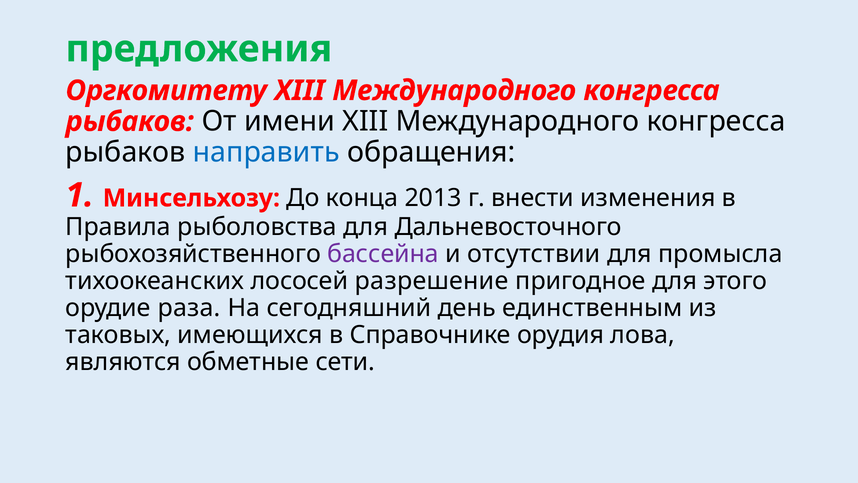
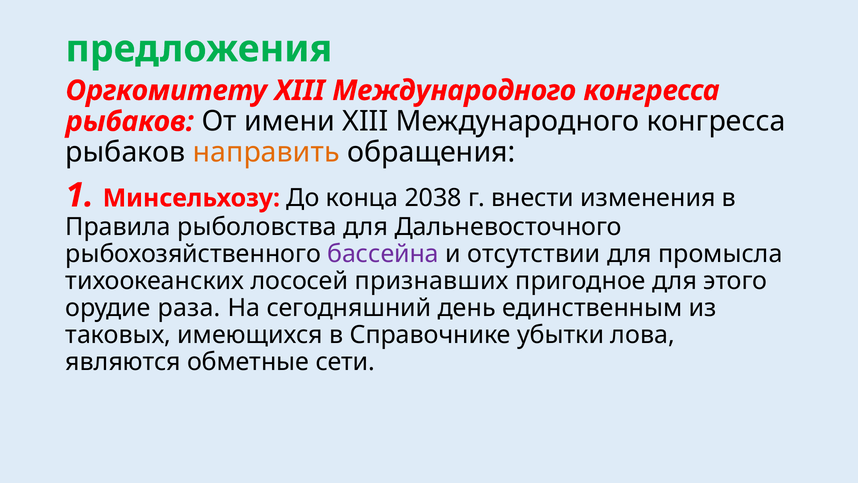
направить colour: blue -> orange
2013: 2013 -> 2038
разрешение: разрешение -> признавших
орудия: орудия -> убытки
